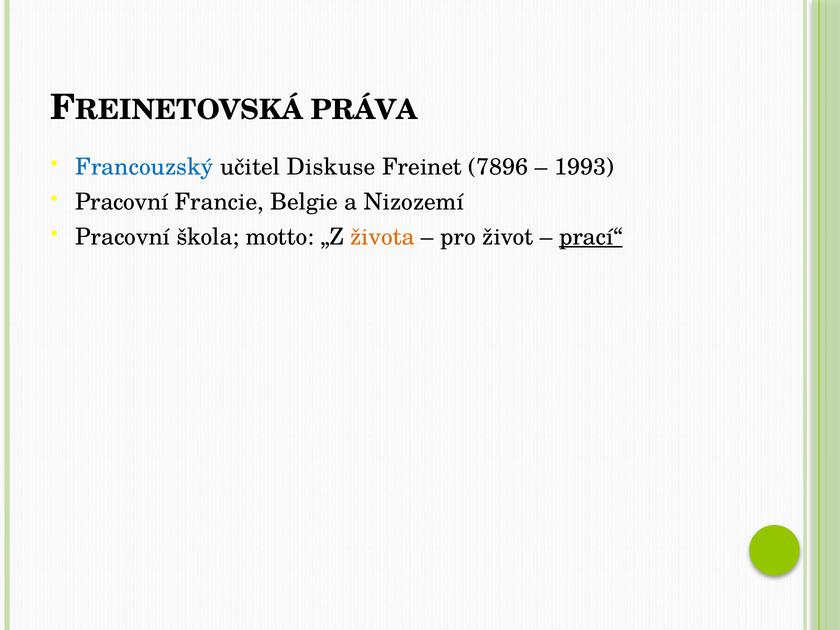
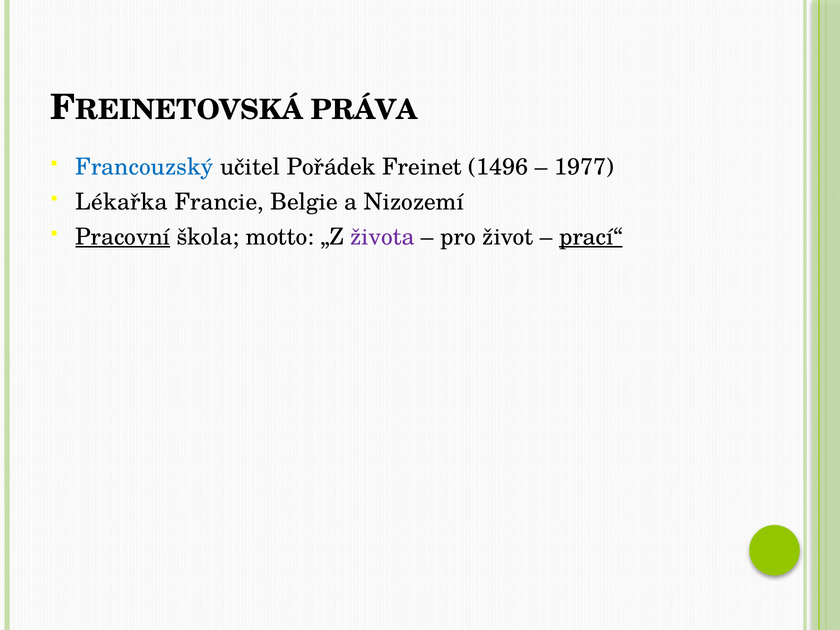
Diskuse: Diskuse -> Pořádek
7896: 7896 -> 1496
1993: 1993 -> 1977
Pracovní at (122, 202): Pracovní -> Lékařka
Pracovní at (123, 237) underline: none -> present
života colour: orange -> purple
